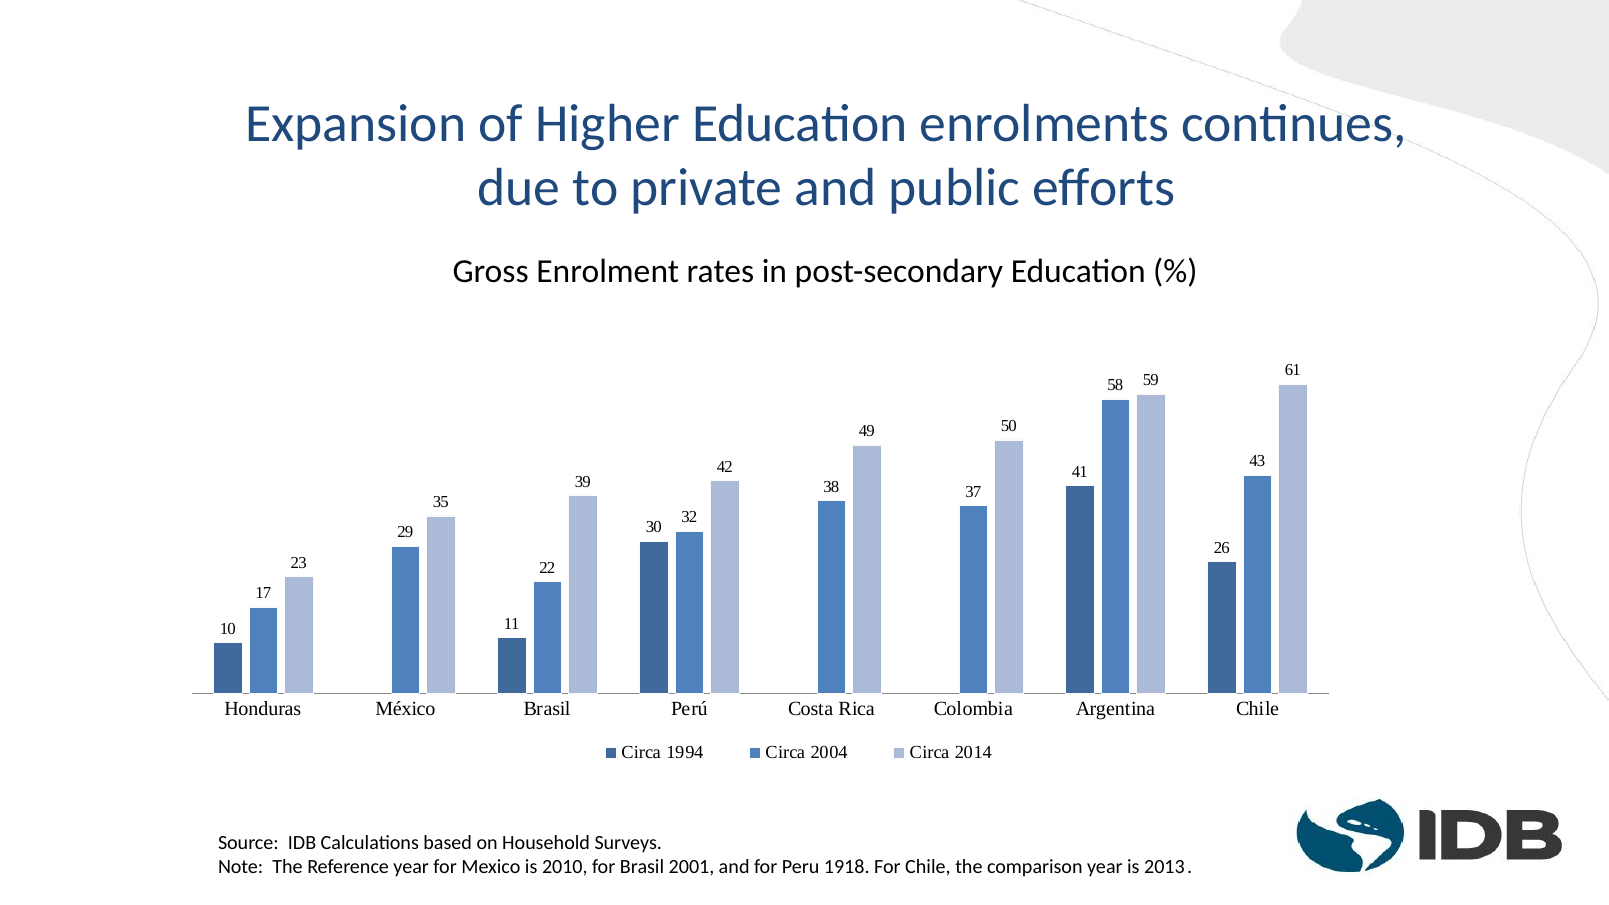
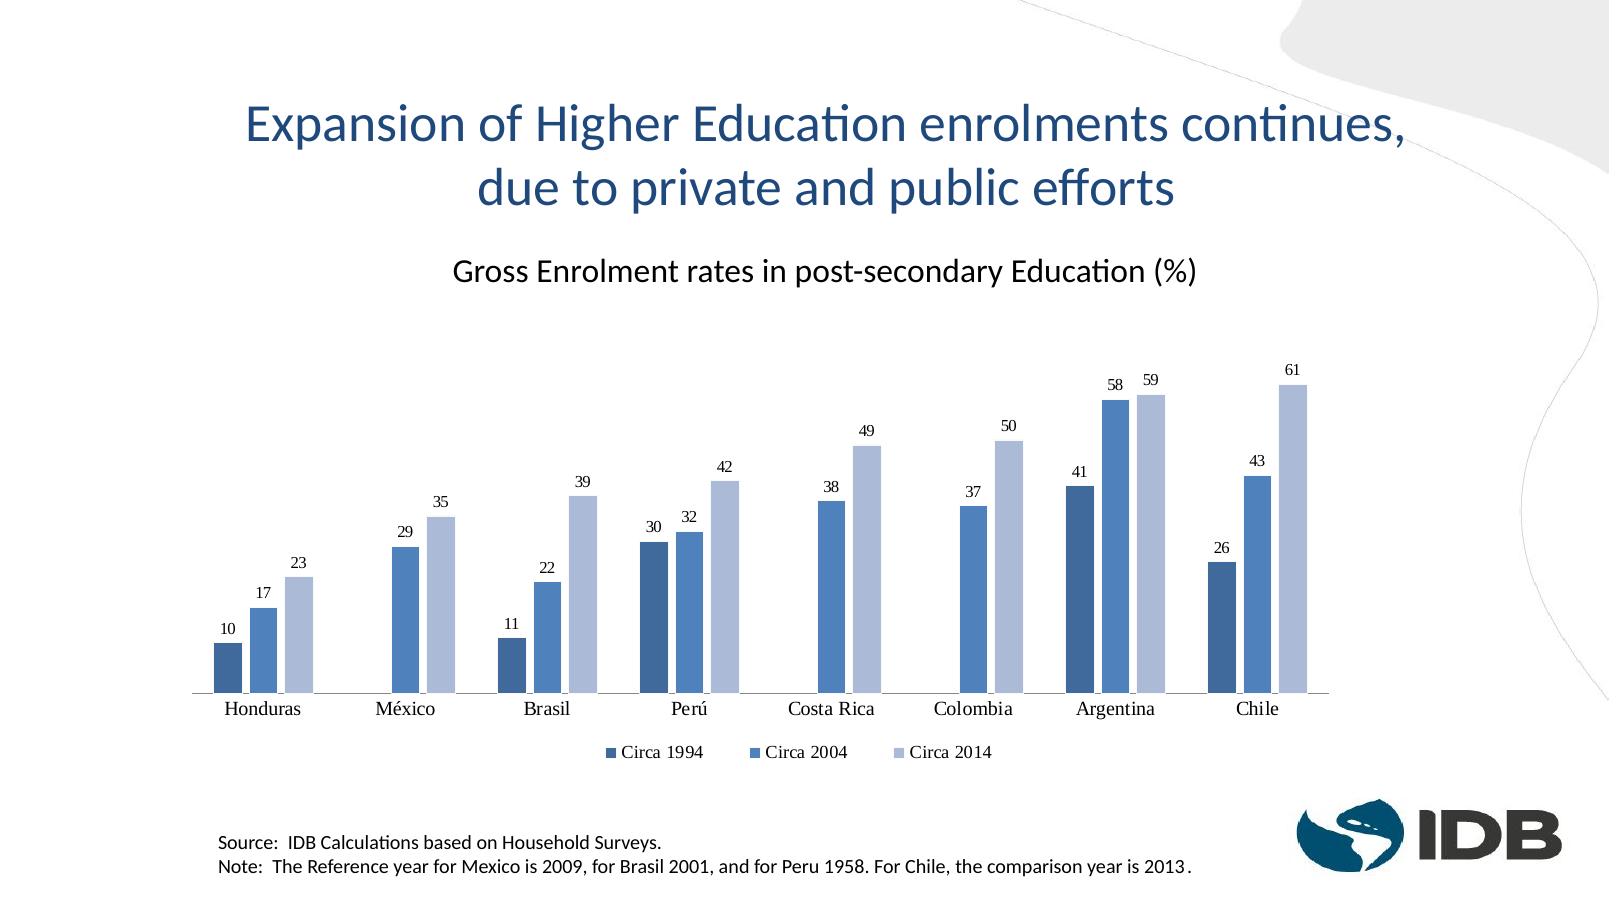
2010: 2010 -> 2009
1918: 1918 -> 1958
